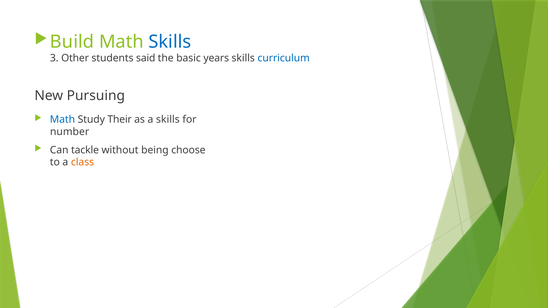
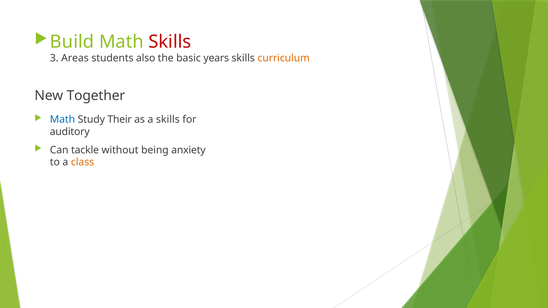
Skills at (170, 42) colour: blue -> red
Other: Other -> Areas
said: said -> also
curriculum colour: blue -> orange
Pursuing: Pursuing -> Together
number: number -> auditory
choose: choose -> anxiety
